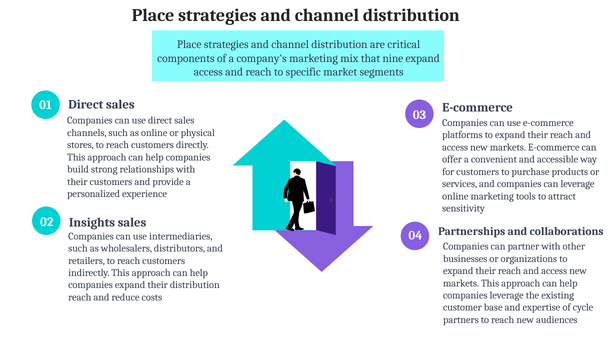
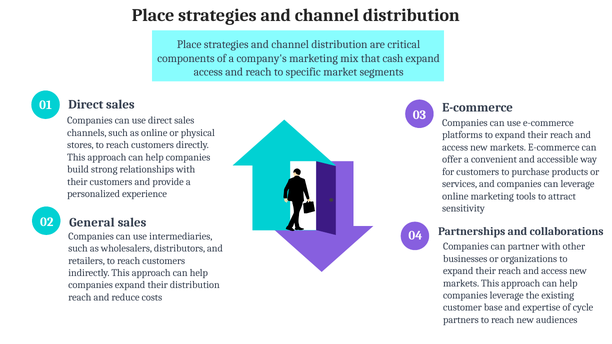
nine: nine -> cash
Insights: Insights -> General
